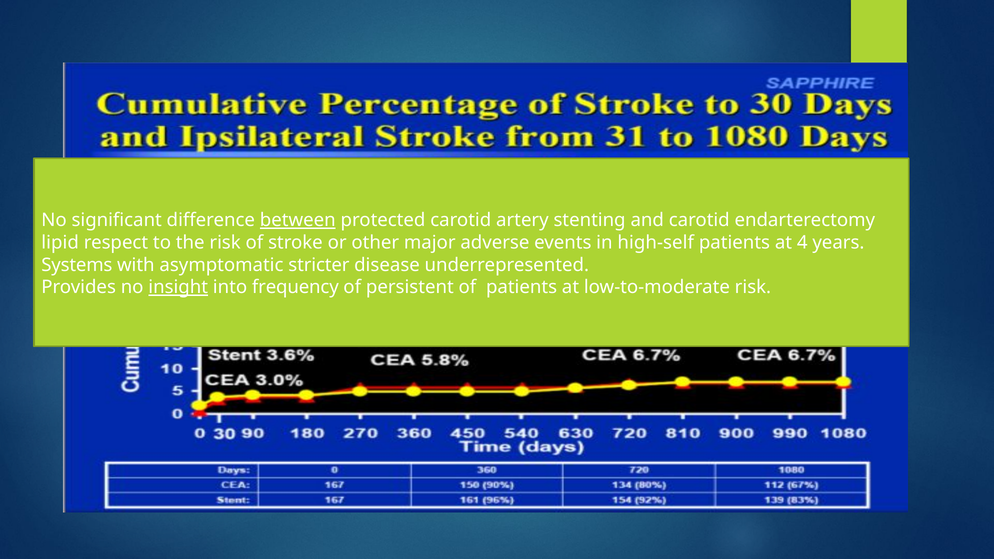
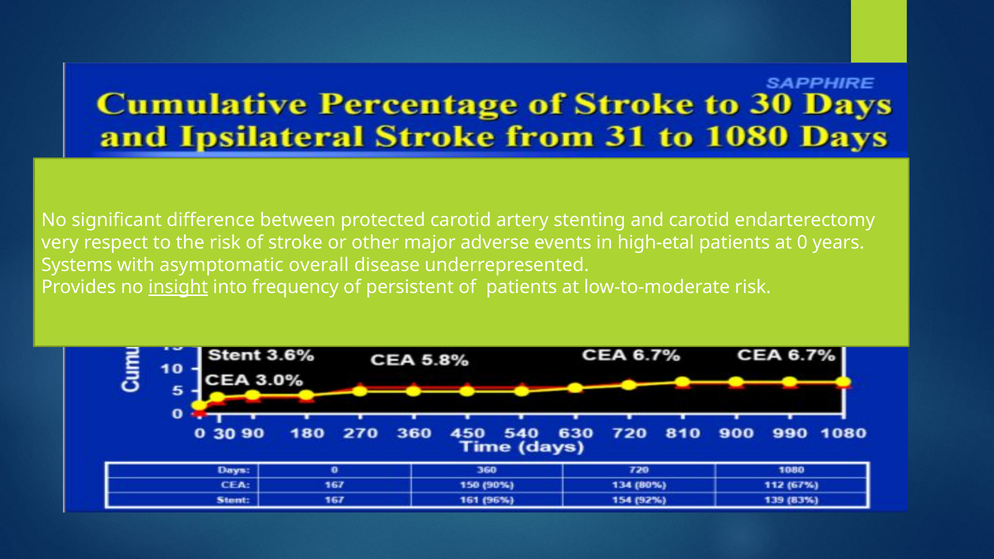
between underline: present -> none
lipid: lipid -> very
high-self: high-self -> high-etal
4: 4 -> 0
stricter: stricter -> overall
